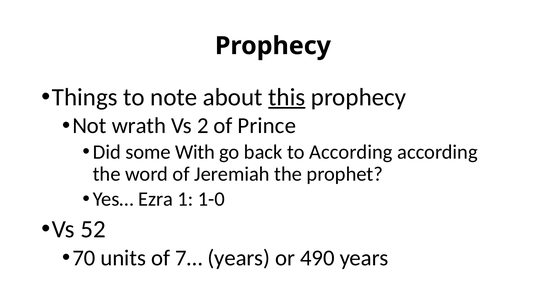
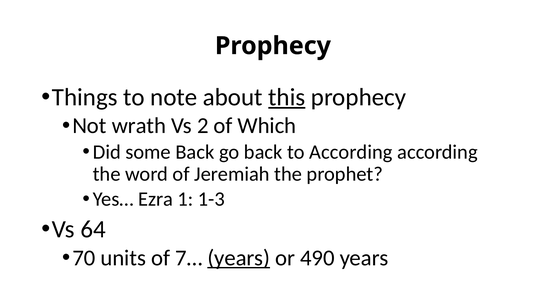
Prince: Prince -> Which
some With: With -> Back
1-0: 1-0 -> 1-3
52: 52 -> 64
years at (239, 258) underline: none -> present
